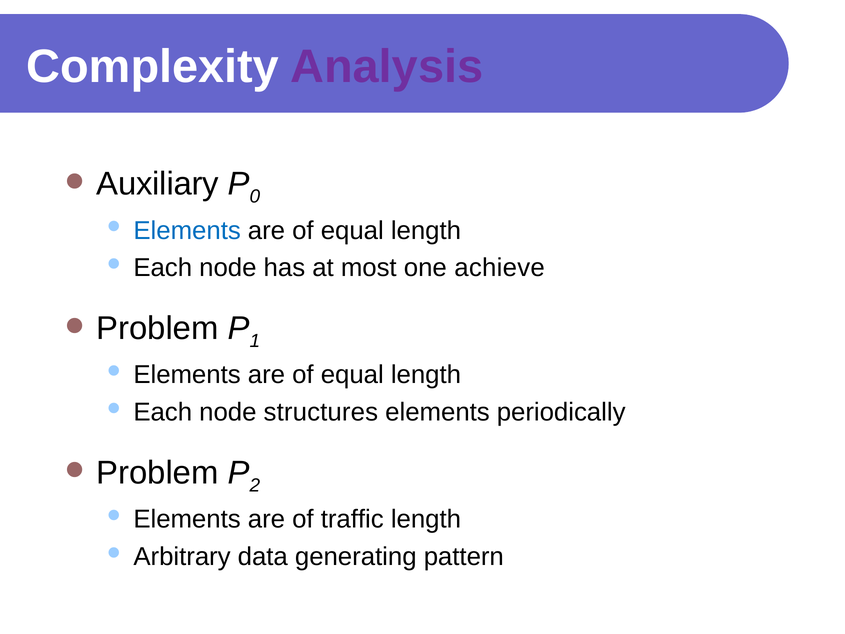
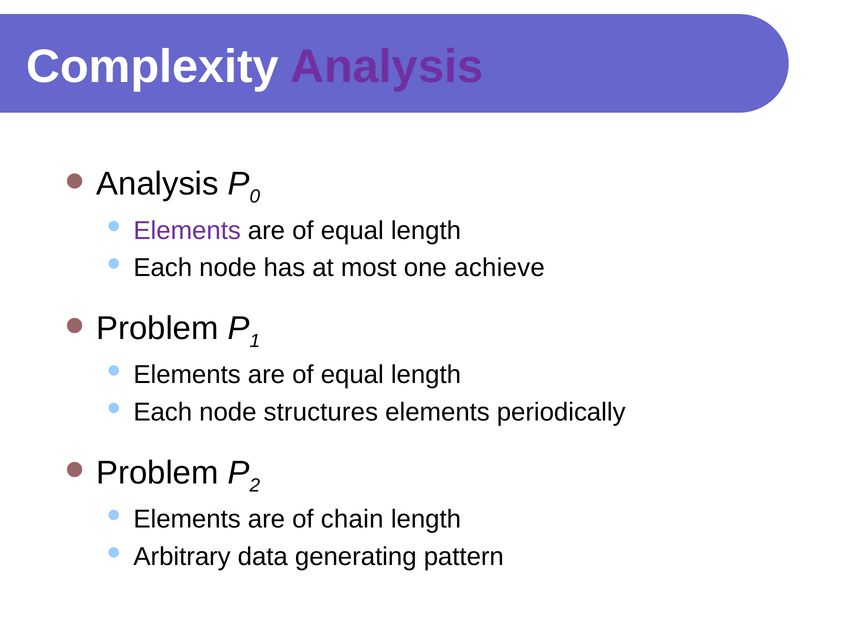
Auxiliary at (158, 184): Auxiliary -> Analysis
Elements at (187, 230) colour: blue -> purple
traffic: traffic -> chain
